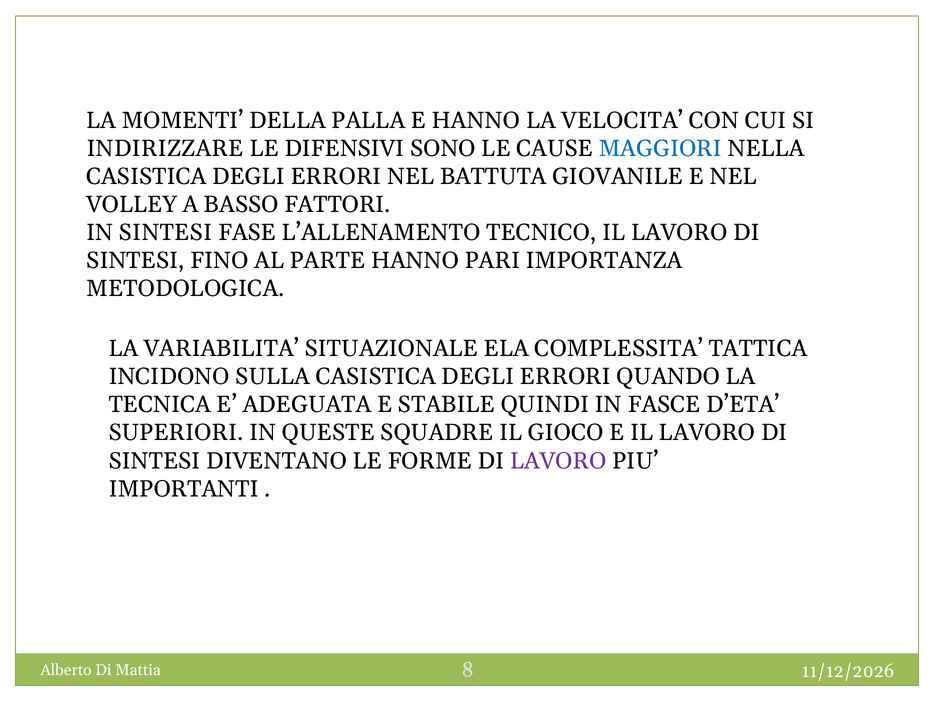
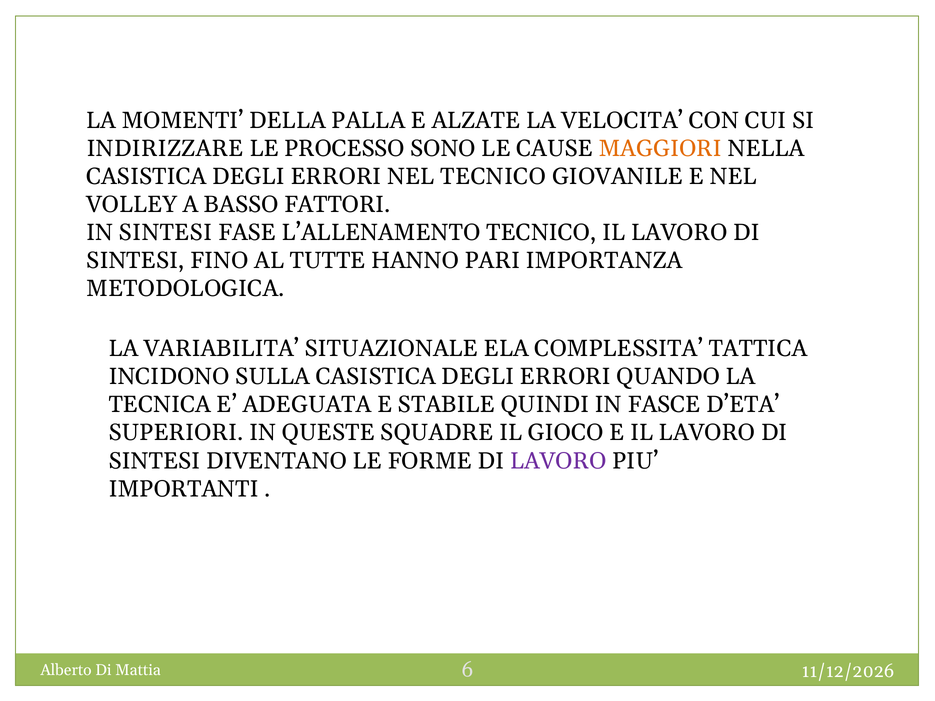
E HANNO: HANNO -> ALZATE
DIFENSIVI: DIFENSIVI -> PROCESSO
MAGGIORI colour: blue -> orange
NEL BATTUTA: BATTUTA -> TECNICO
PARTE: PARTE -> TUTTE
8: 8 -> 6
